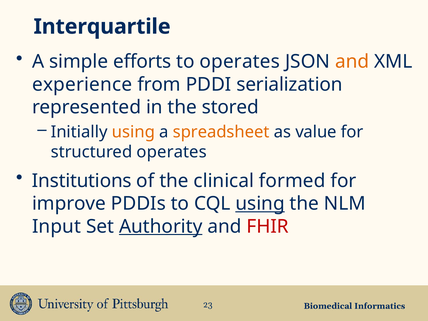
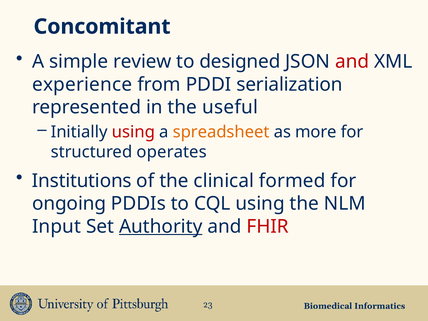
Interquartile: Interquartile -> Concomitant
efforts: efforts -> review
to operates: operates -> designed
and at (352, 62) colour: orange -> red
stored: stored -> useful
using at (133, 132) colour: orange -> red
value: value -> more
improve: improve -> ongoing
using at (260, 204) underline: present -> none
